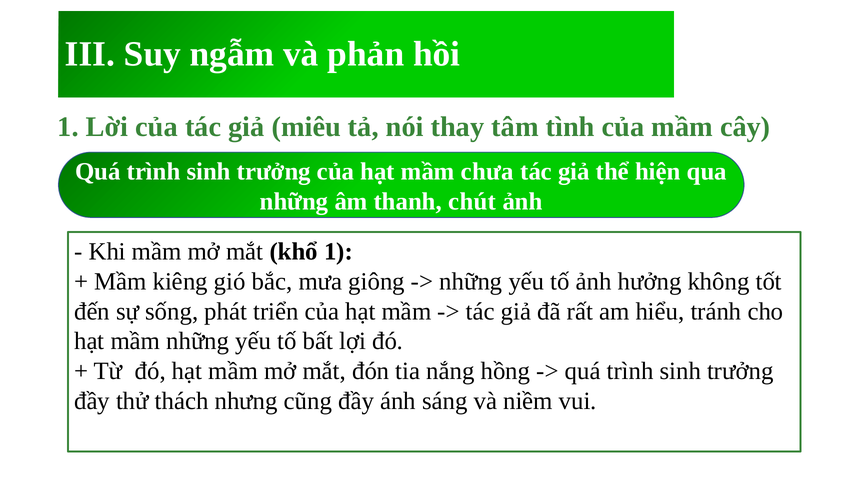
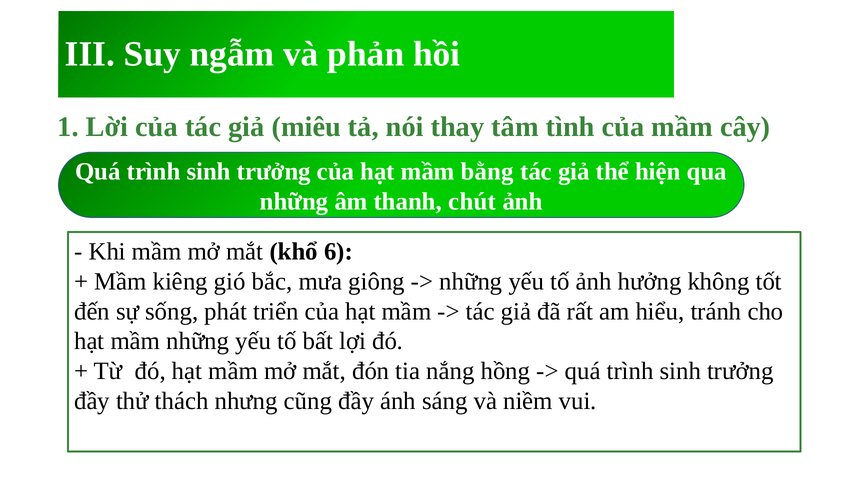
chưa: chưa -> bằng
khổ 1: 1 -> 6
